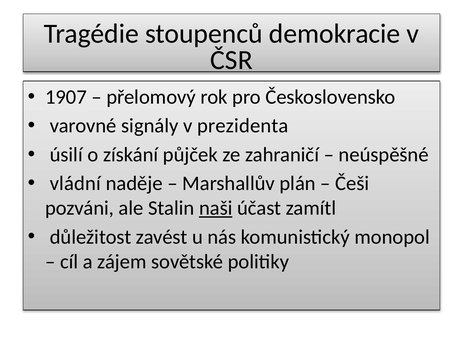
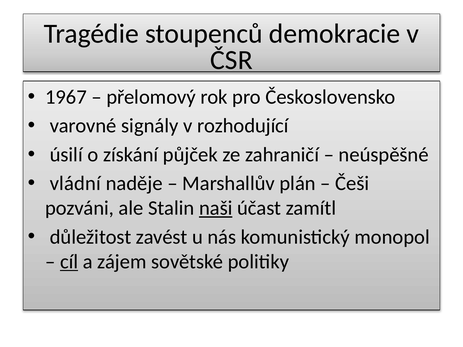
1907: 1907 -> 1967
prezidenta: prezidenta -> rozhodující
cíl underline: none -> present
